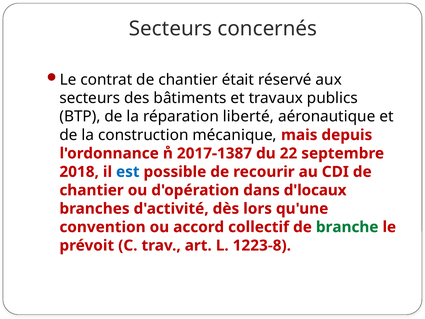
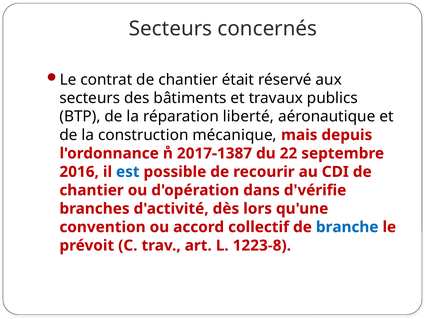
2018: 2018 -> 2016
d'locaux: d'locaux -> d'vérifie
branche colour: green -> blue
